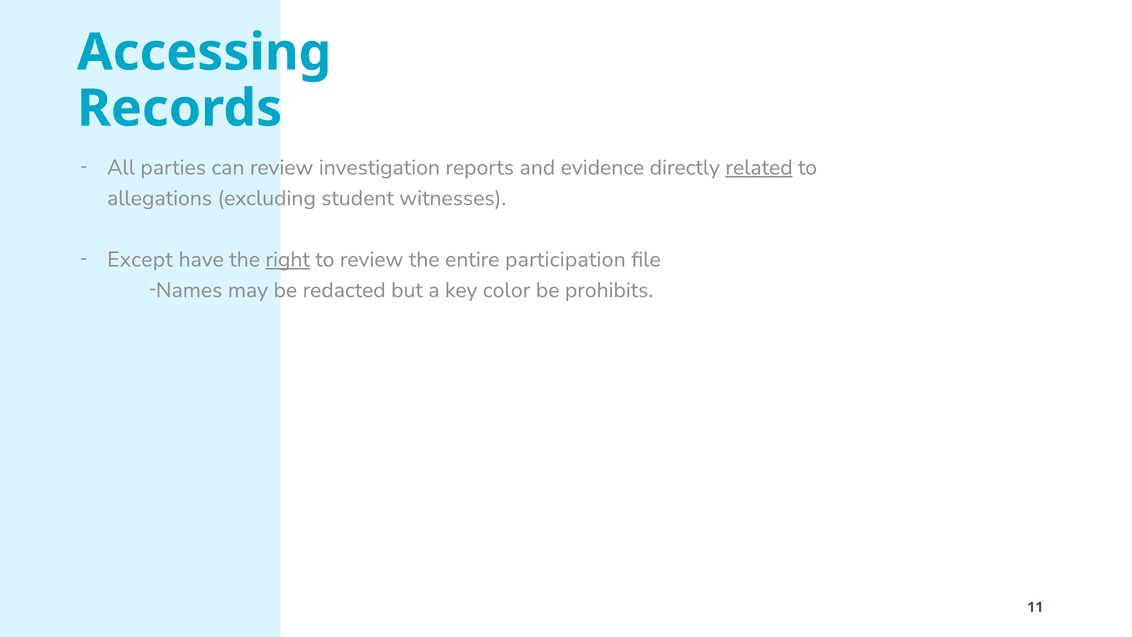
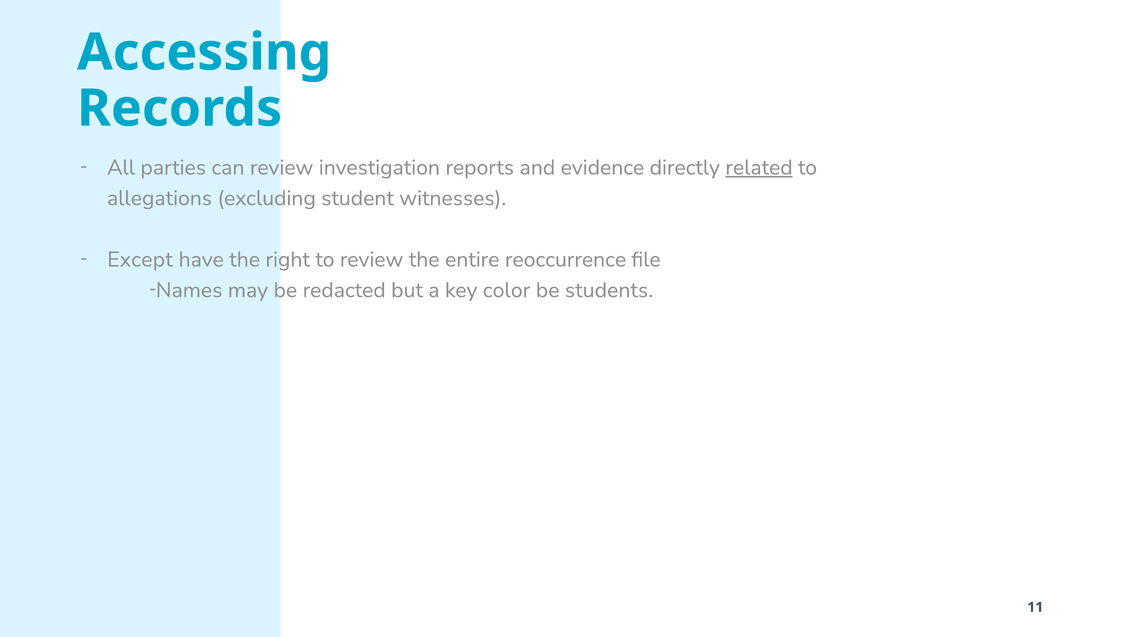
right underline: present -> none
participation: participation -> reoccurrence
prohibits: prohibits -> students
